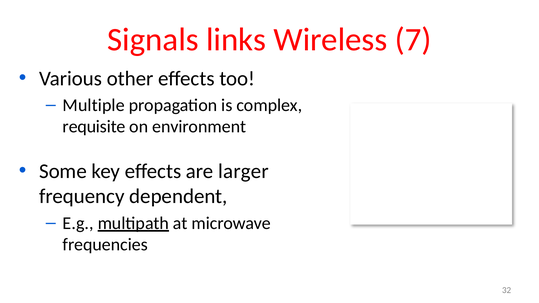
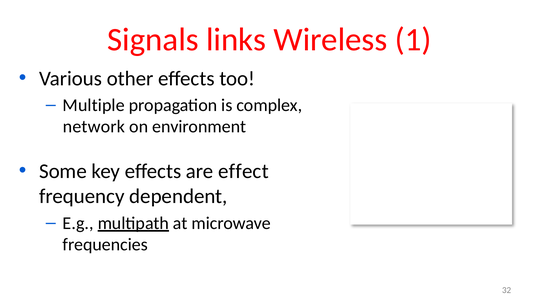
7: 7 -> 1
requisite: requisite -> network
larger: larger -> effect
